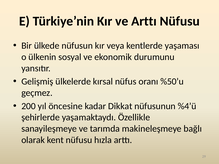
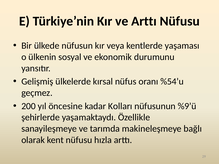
%50’u: %50’u -> %54’u
Dikkat: Dikkat -> Kolları
%4’ü: %4’ü -> %9’ü
